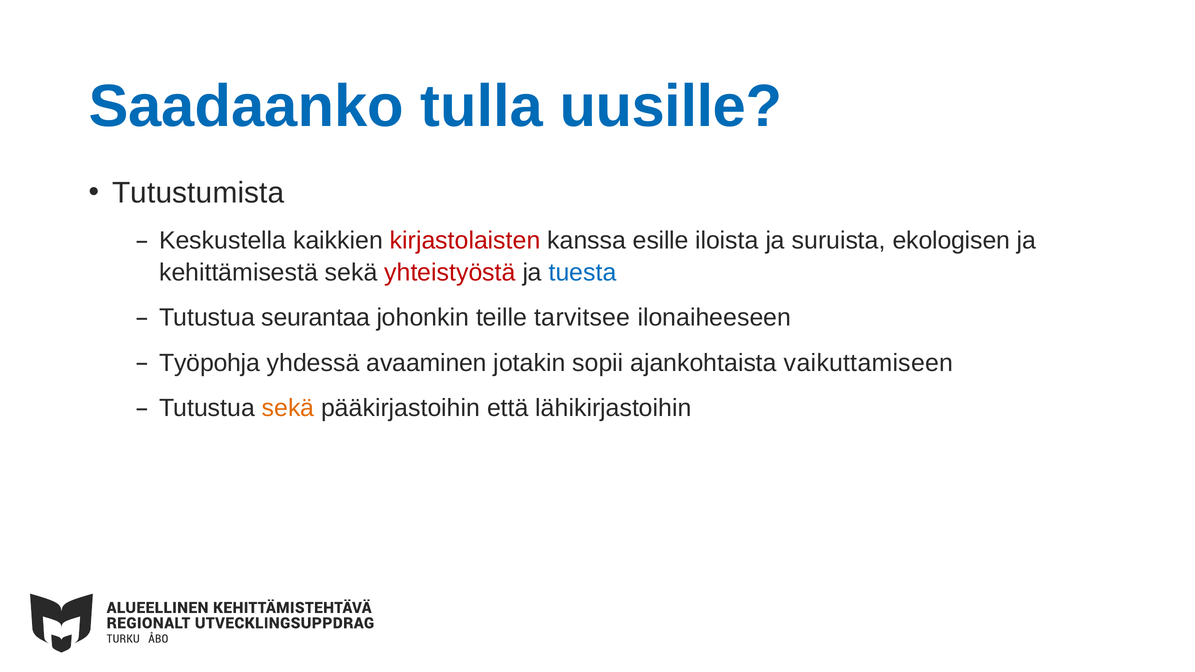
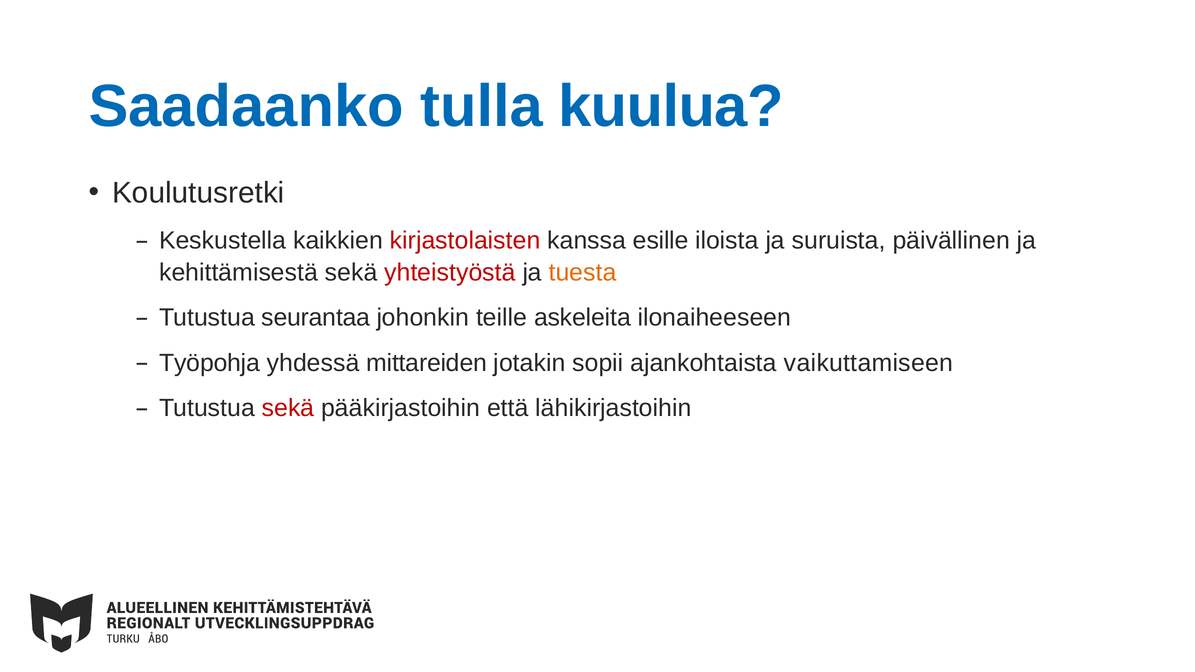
uusille: uusille -> kuulua
Tutustumista: Tutustumista -> Koulutusretki
ekologisen: ekologisen -> päivällinen
tuesta colour: blue -> orange
tarvitsee: tarvitsee -> askeleita
avaaminen: avaaminen -> mittareiden
sekä at (288, 408) colour: orange -> red
